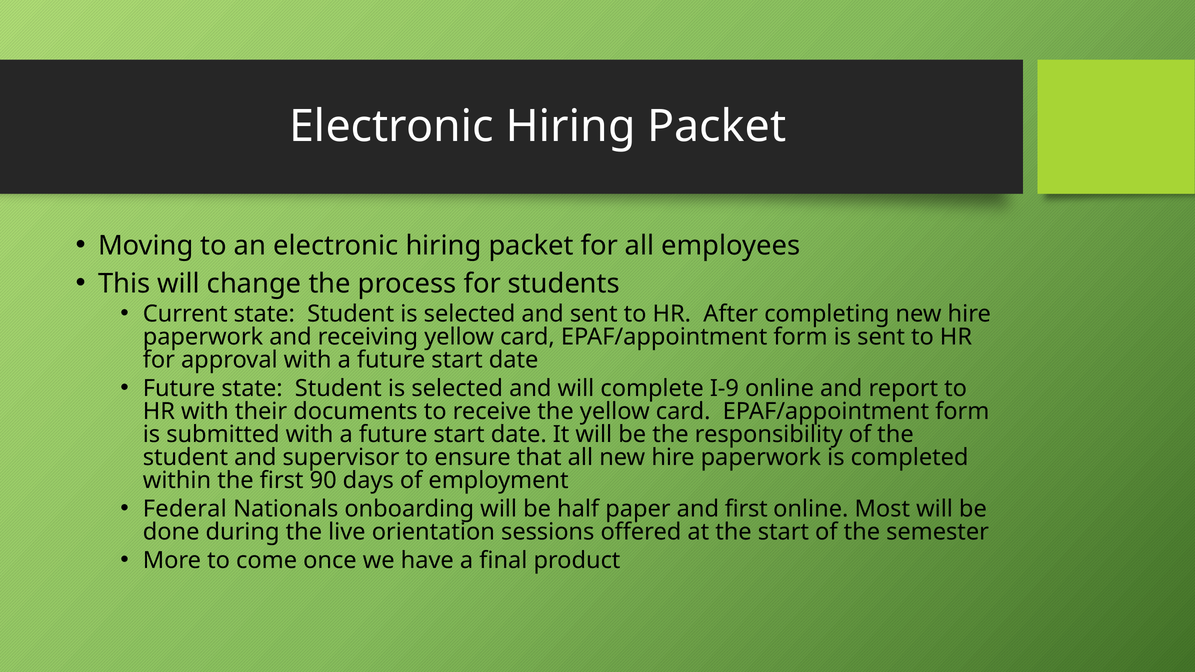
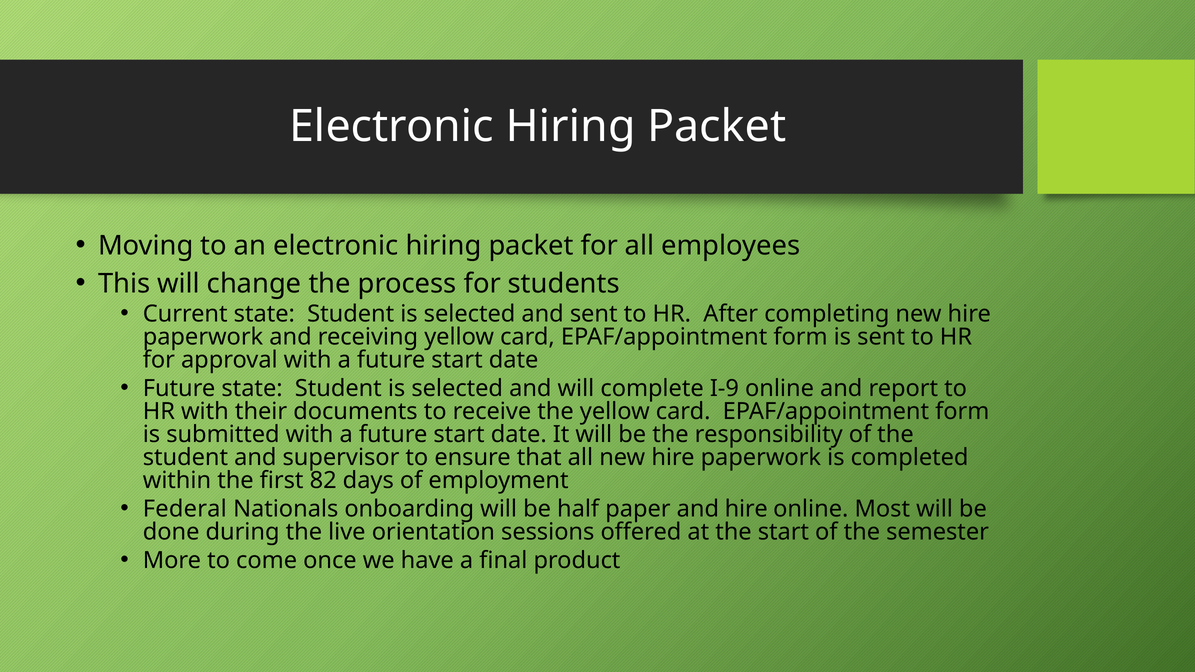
90: 90 -> 82
and first: first -> hire
